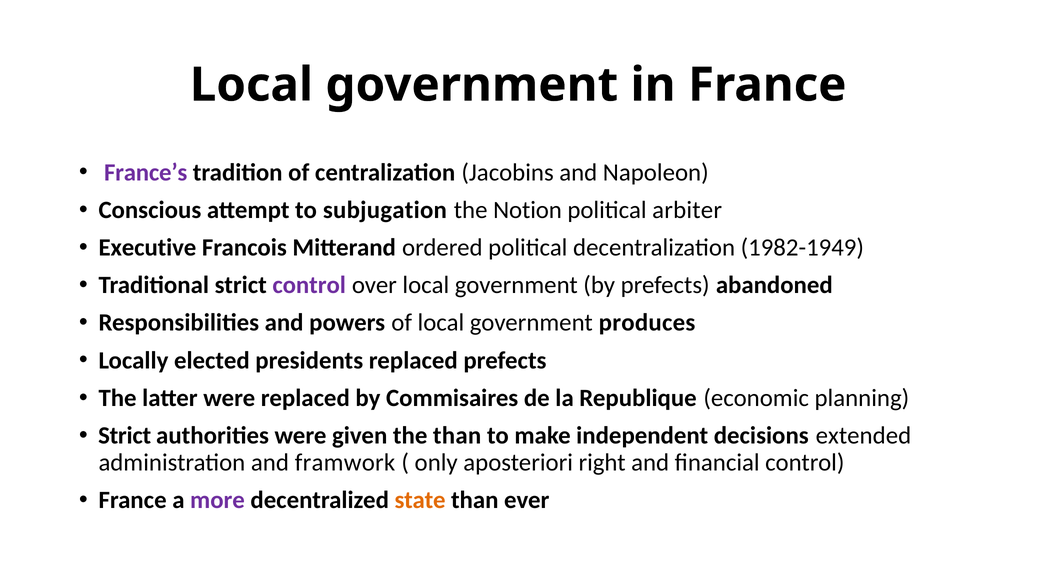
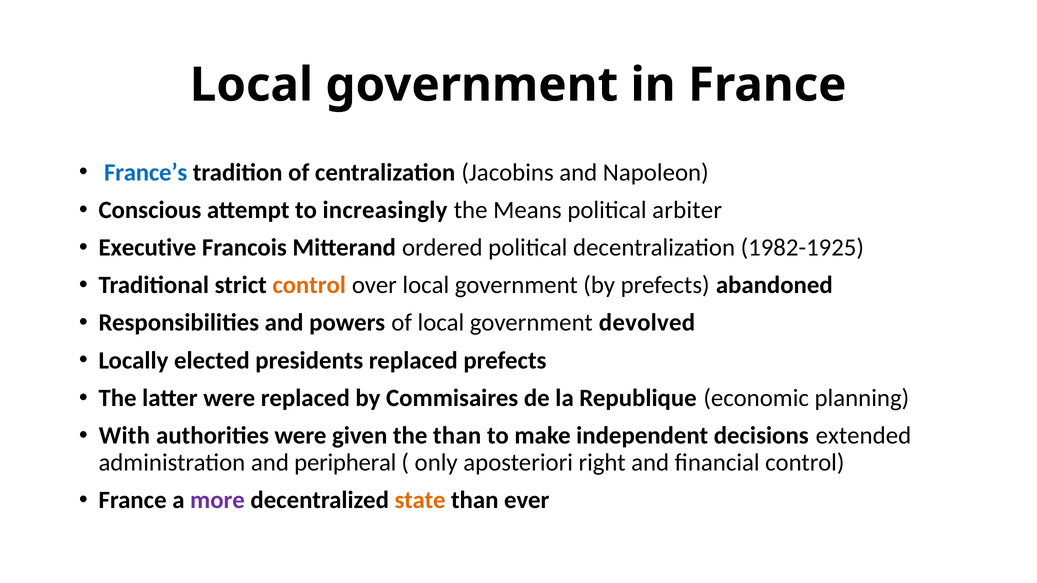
France’s colour: purple -> blue
subjugation: subjugation -> increasingly
Notion: Notion -> Means
1982-1949: 1982-1949 -> 1982-1925
control at (309, 285) colour: purple -> orange
produces: produces -> devolved
Strict at (125, 436): Strict -> With
framwork: framwork -> peripheral
